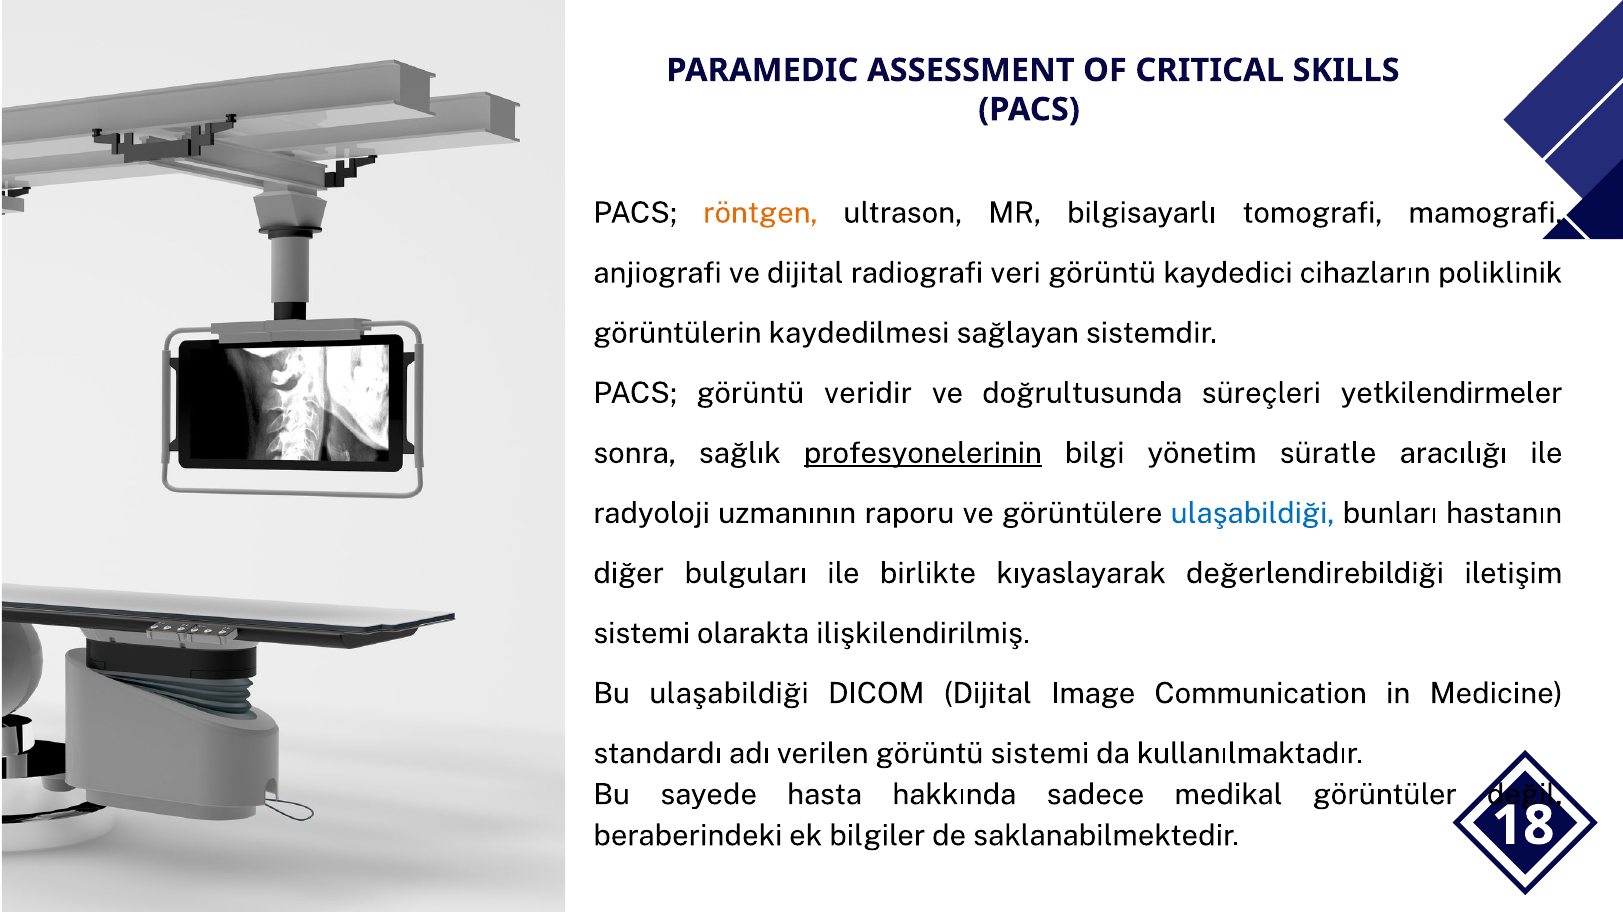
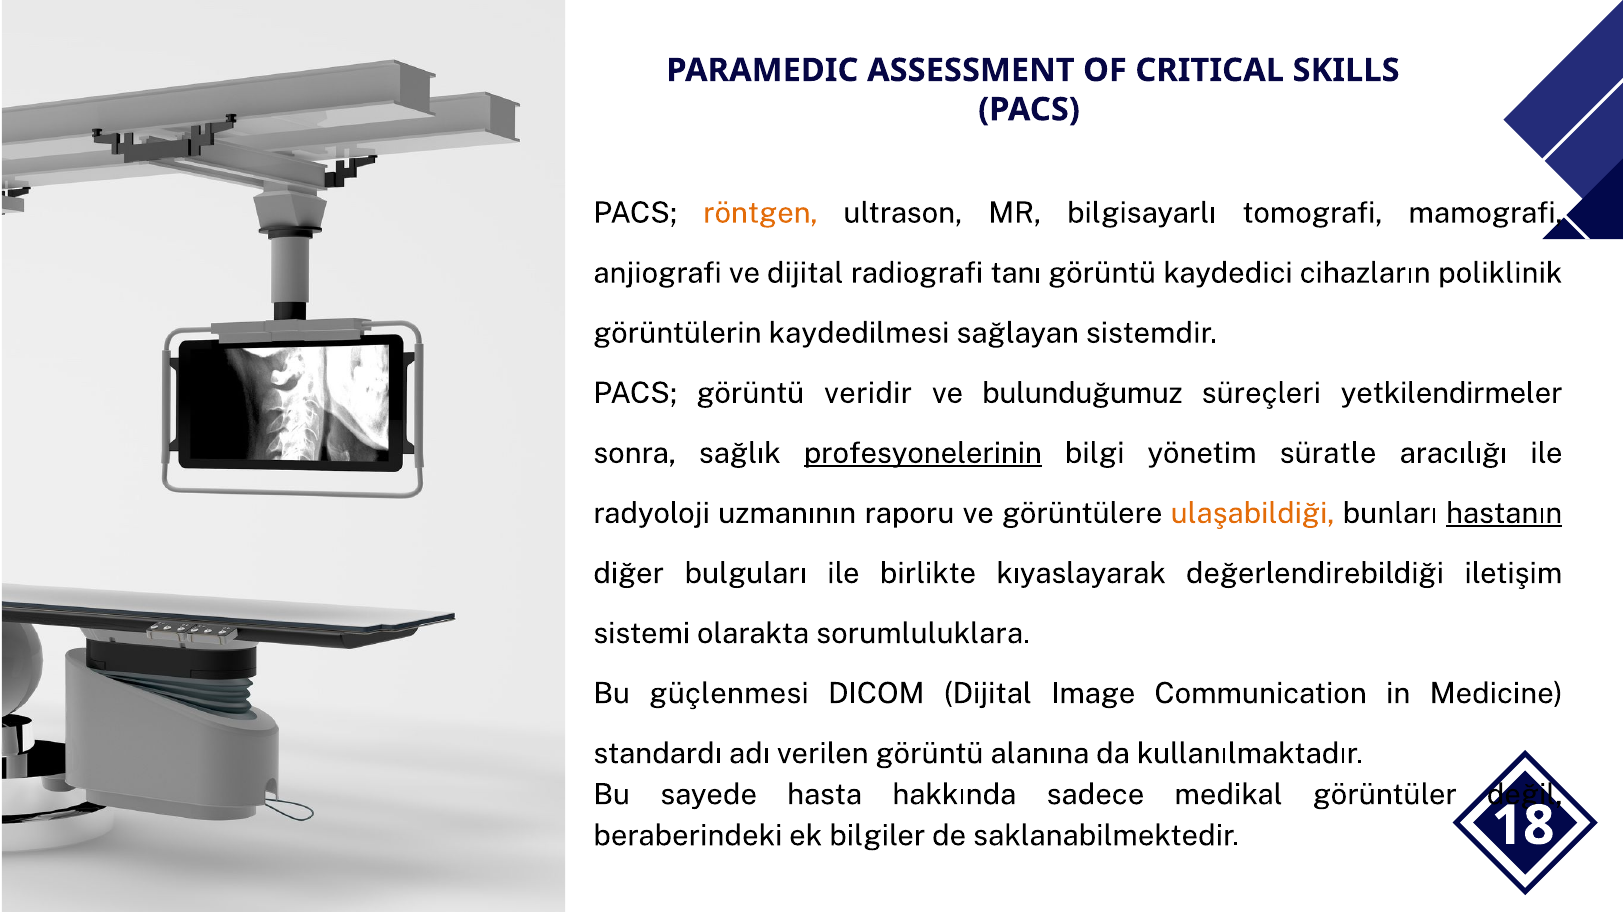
veri: veri -> tanı
doğrultusunda: doğrultusunda -> bulunduğumuz
ulaşabildiği at (1253, 513) colour: blue -> orange
hastanın underline: none -> present
ilişkilendirilmiş: ilişkilendirilmiş -> sorumluluklara
Bu ulaşabildiği: ulaşabildiği -> güçlenmesi
görüntü sistemi: sistemi -> alanına
